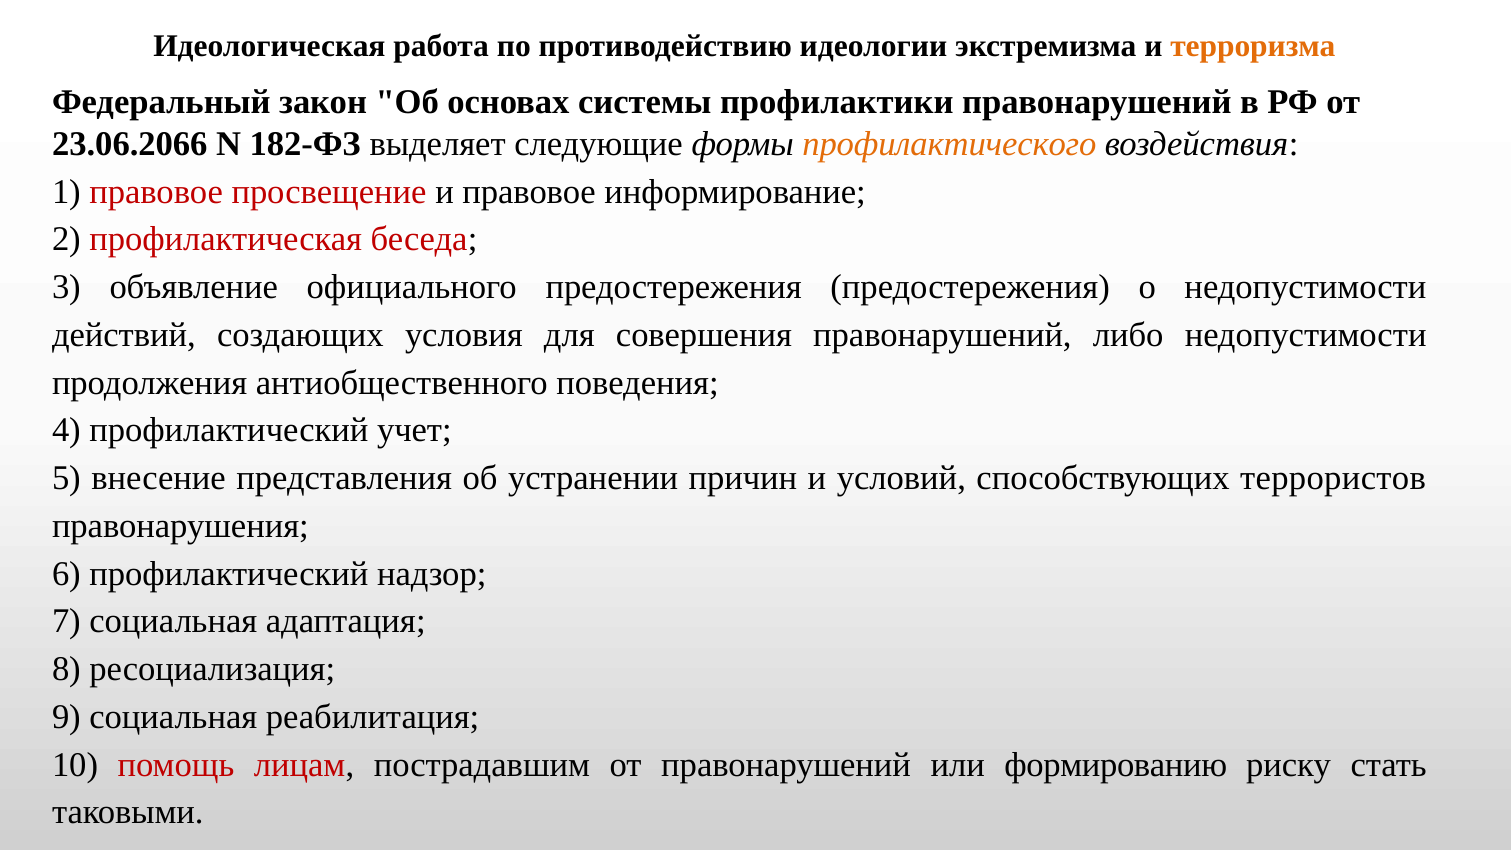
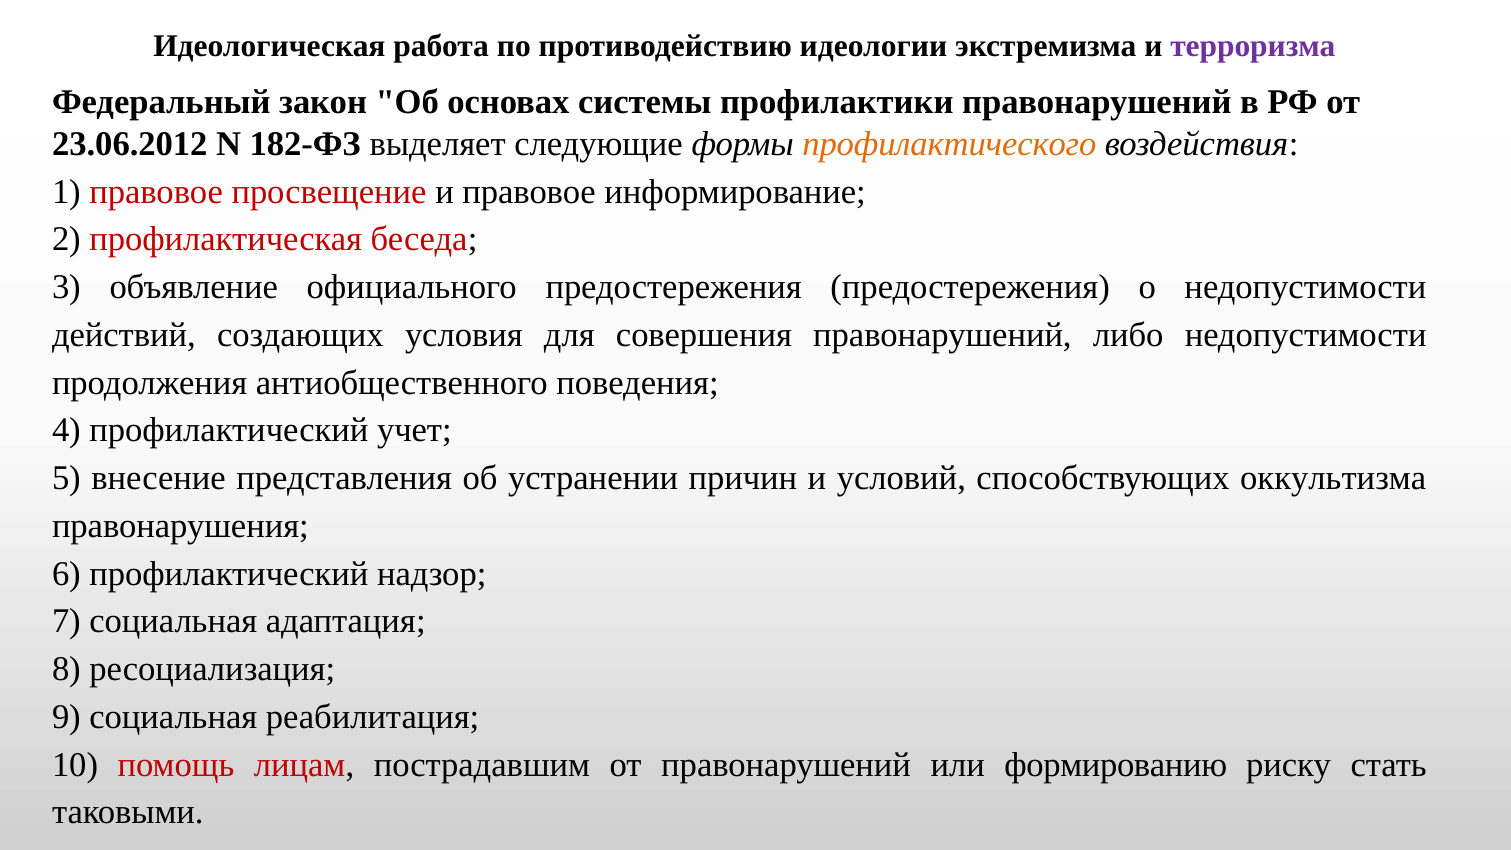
терроризма colour: orange -> purple
23.06.2066: 23.06.2066 -> 23.06.2012
террористов: террористов -> оккультизма
